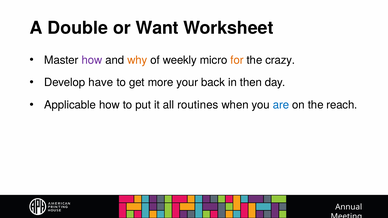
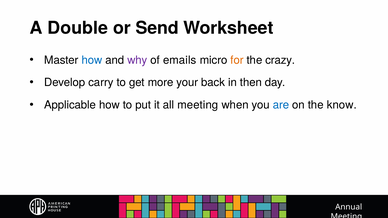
Want: Want -> Send
how at (92, 60) colour: purple -> blue
why colour: orange -> purple
weekly: weekly -> emails
have: have -> carry
all routines: routines -> meeting
reach: reach -> know
